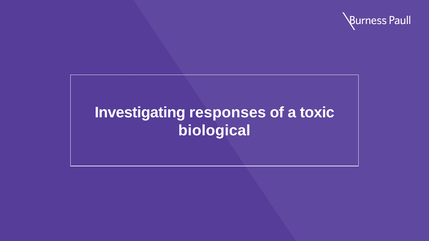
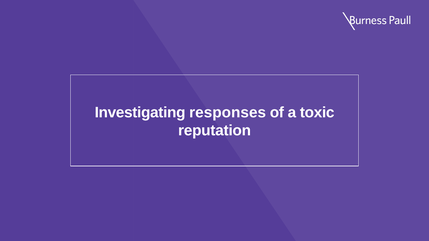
biological: biological -> reputation
